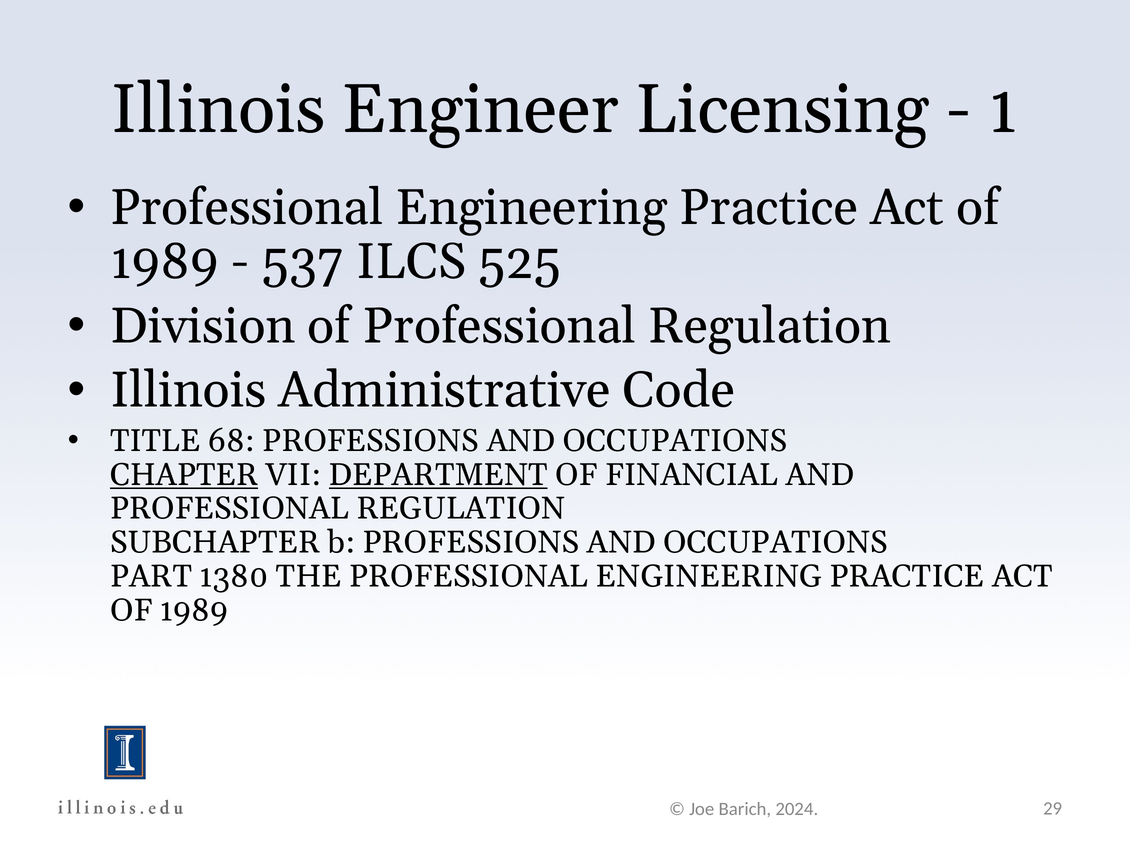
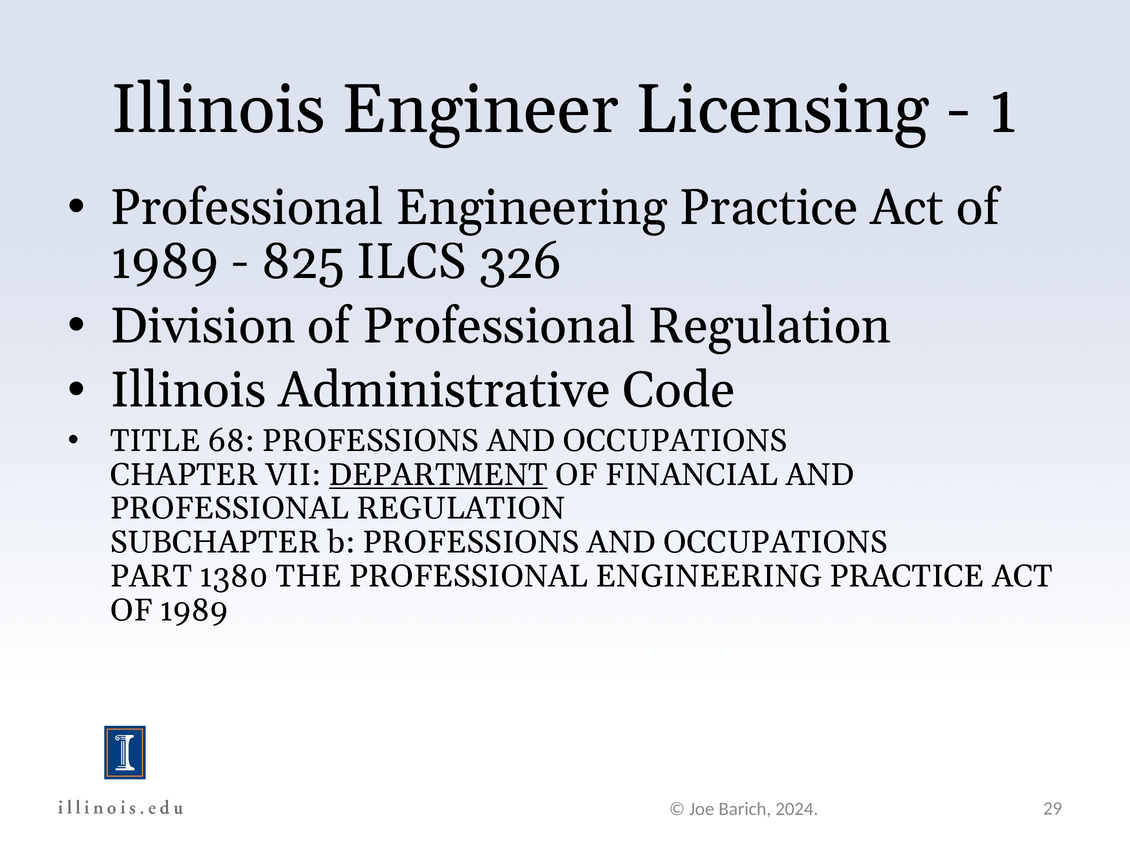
537: 537 -> 825
525: 525 -> 326
CHAPTER underline: present -> none
